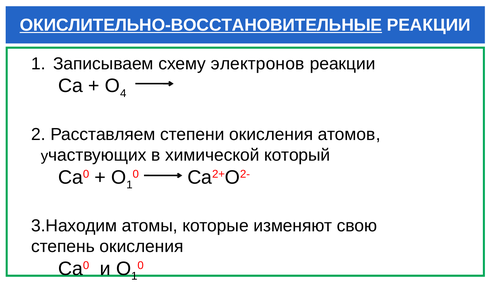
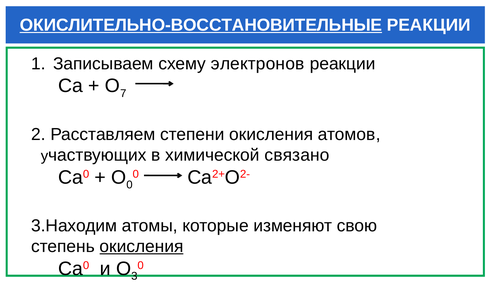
4: 4 -> 7
который: который -> связано
1 at (129, 185): 1 -> 0
окисления at (141, 247) underline: none -> present
1 at (134, 276): 1 -> 3
